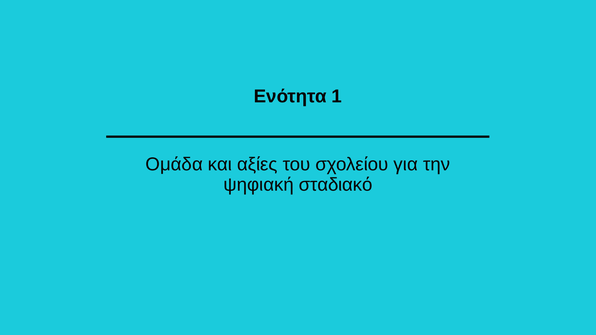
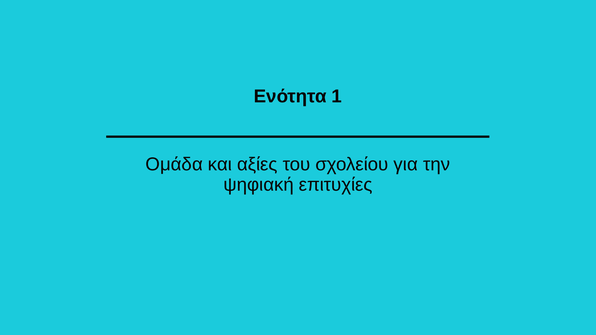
σταδιακό: σταδιακό -> επιτυχίες
